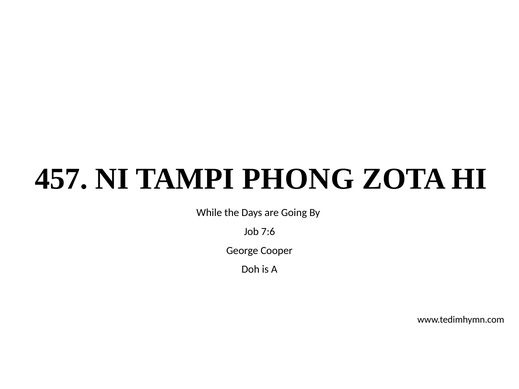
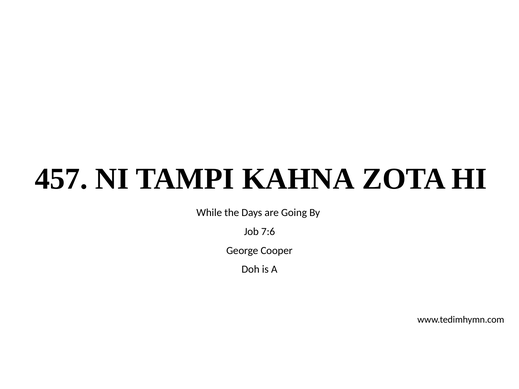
PHONG: PHONG -> KAHNA
